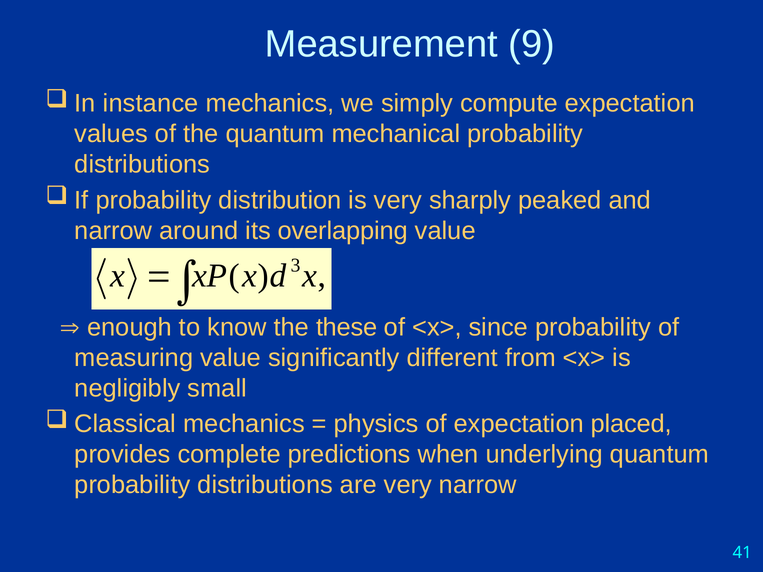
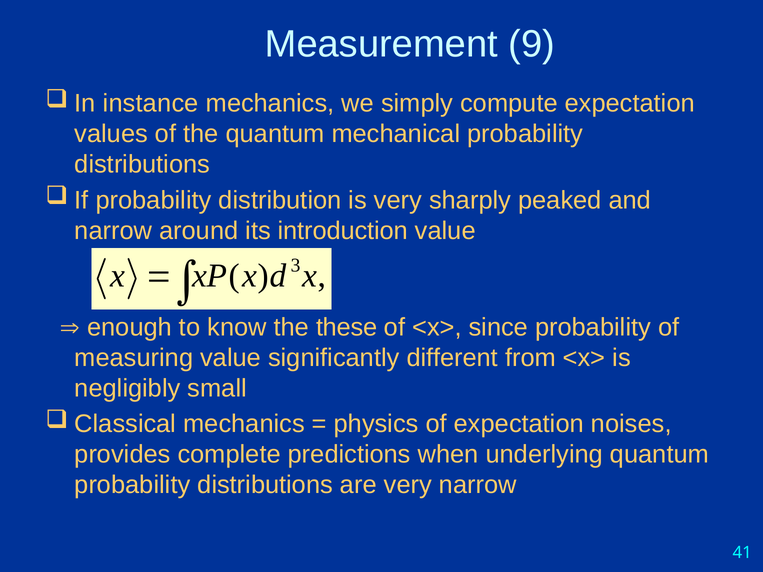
overlapping: overlapping -> introduction
placed: placed -> noises
